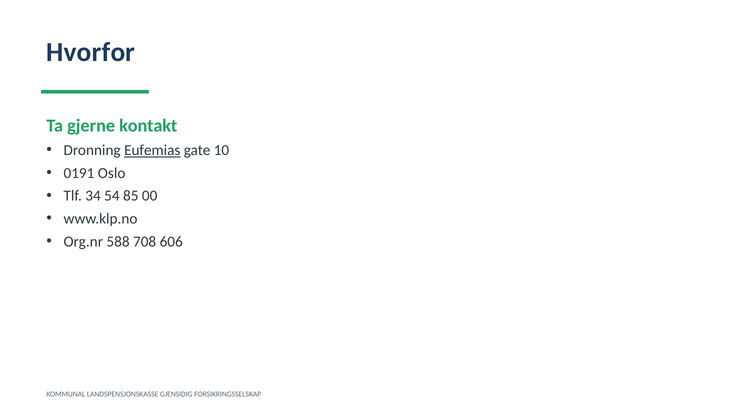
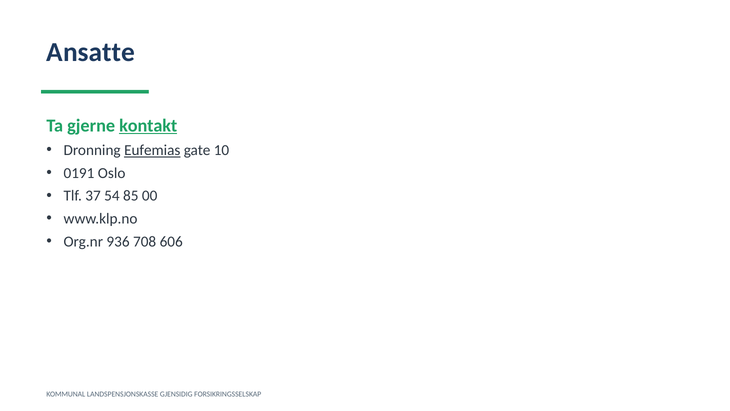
Hvorfor: Hvorfor -> Ansatte
kontakt underline: none -> present
34: 34 -> 37
588: 588 -> 936
